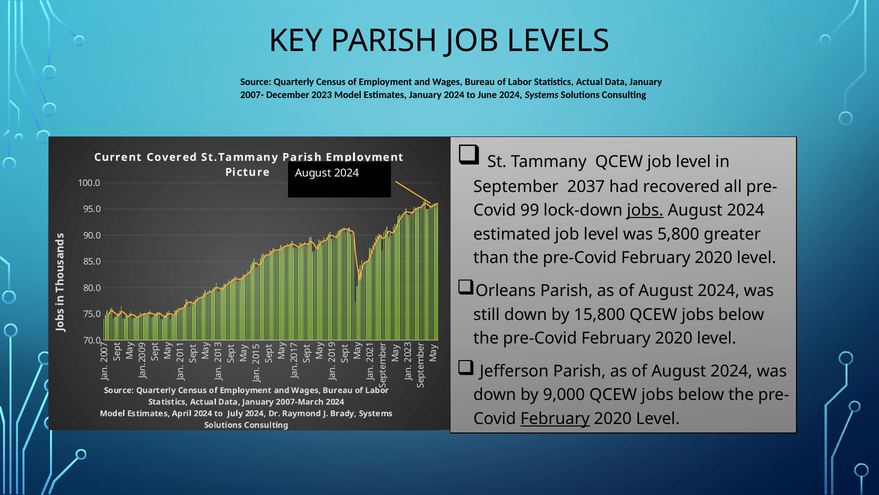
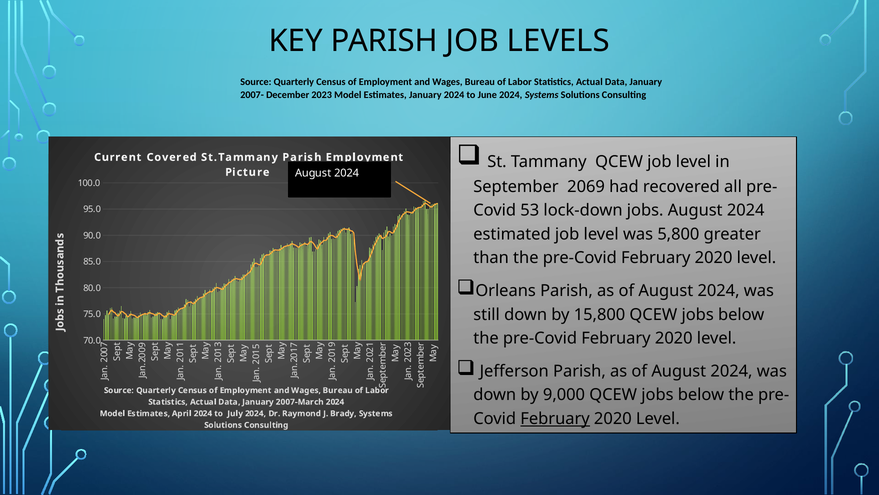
2037: 2037 -> 2069
99: 99 -> 53
jobs at (645, 210) underline: present -> none
